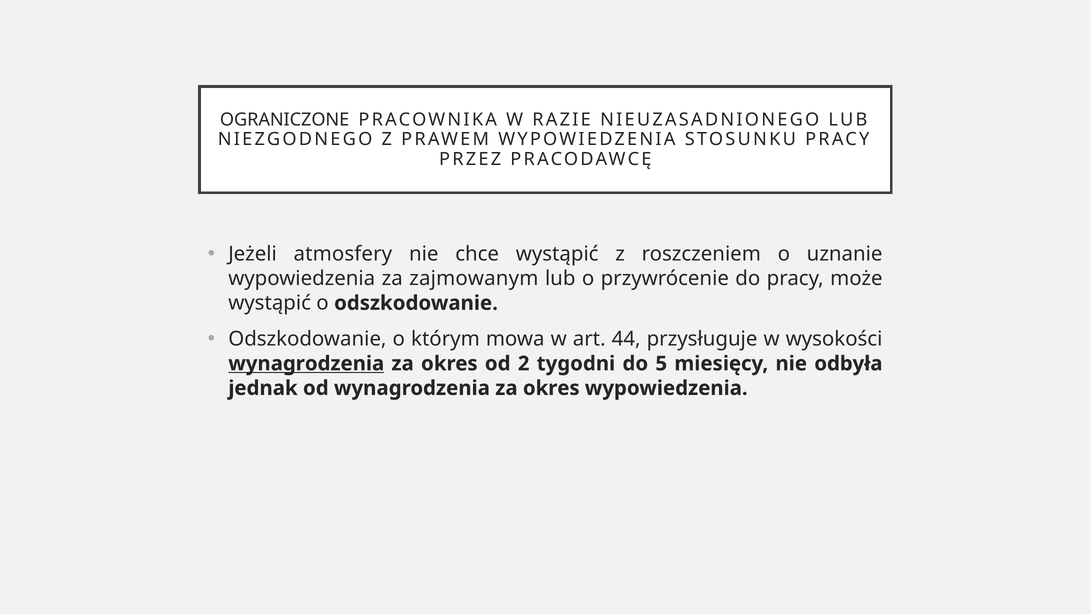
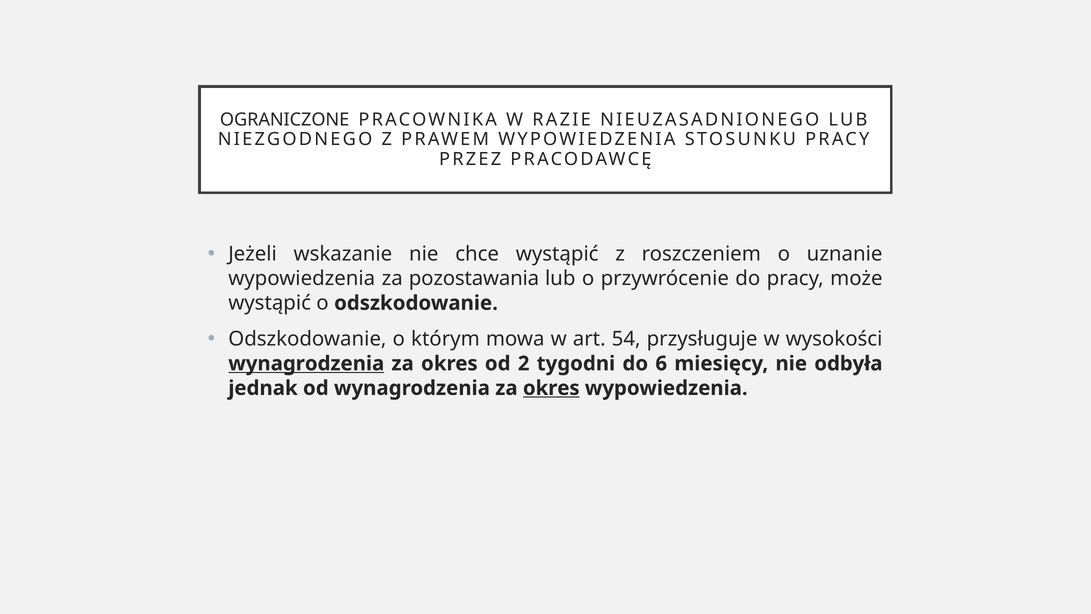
atmosfery: atmosfery -> wskazanie
zajmowanym: zajmowanym -> pozostawania
44: 44 -> 54
5: 5 -> 6
okres at (551, 388) underline: none -> present
